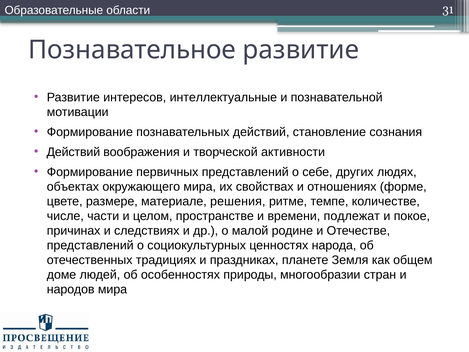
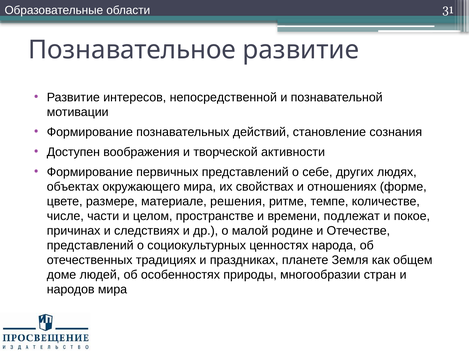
интеллектуальные: интеллектуальные -> непосредственной
Действий at (73, 152): Действий -> Доступен
